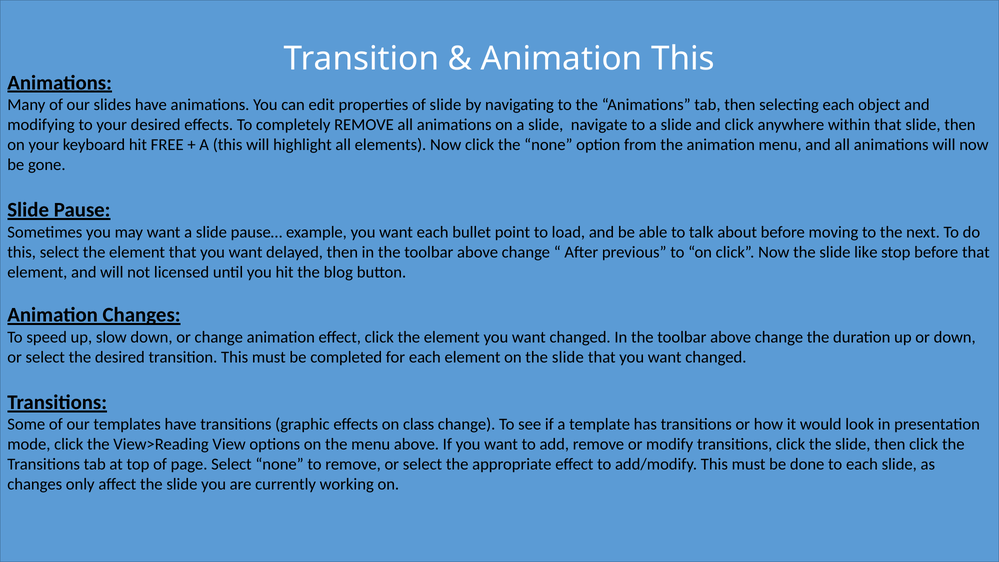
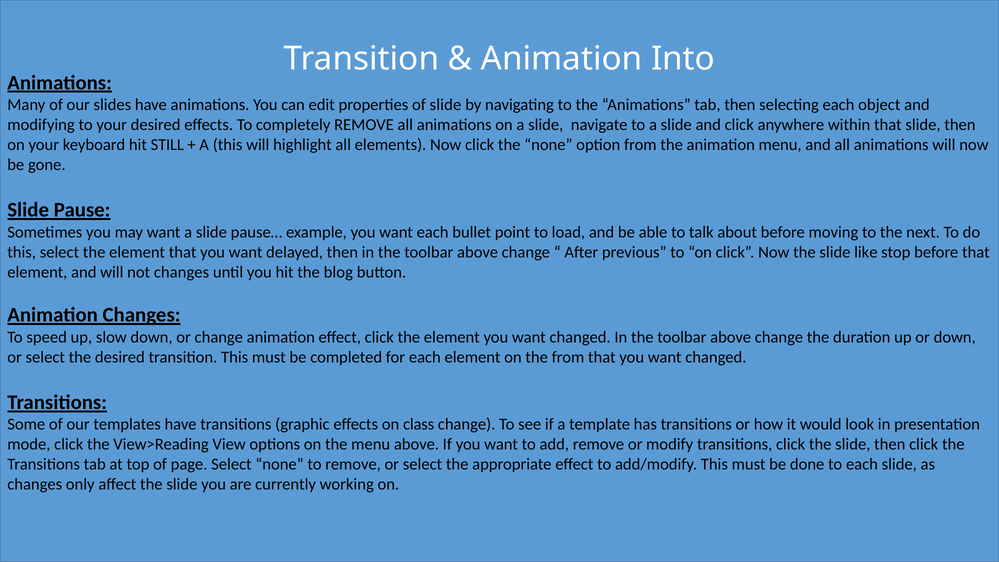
Animation This: This -> Into
FREE: FREE -> STILL
not licensed: licensed -> changes
on the slide: slide -> from
